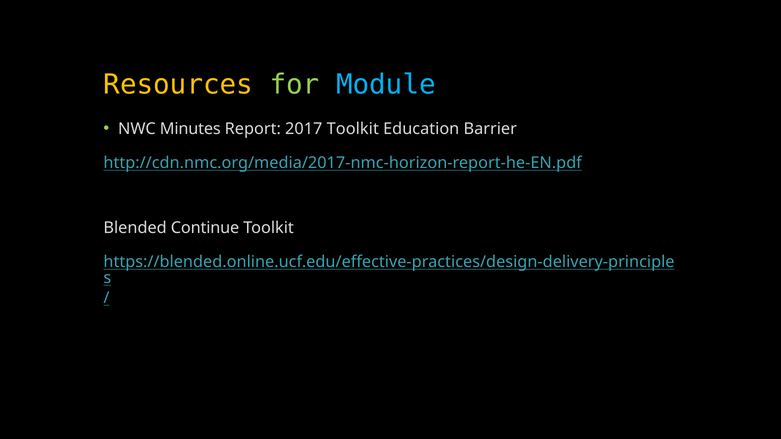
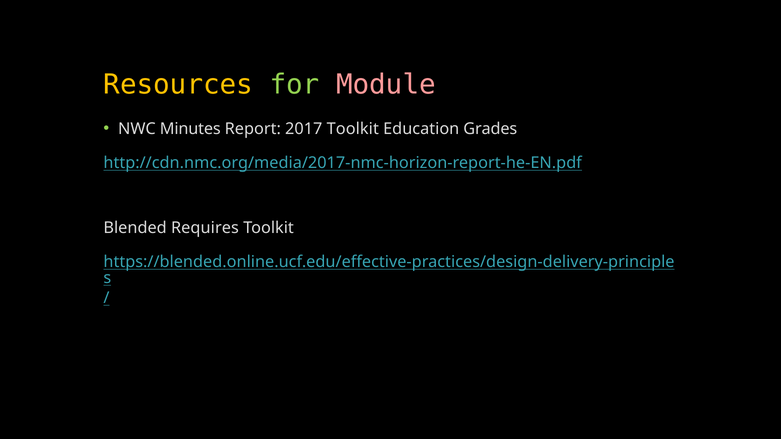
Module colour: light blue -> pink
Barrier: Barrier -> Grades
Continue: Continue -> Requires
